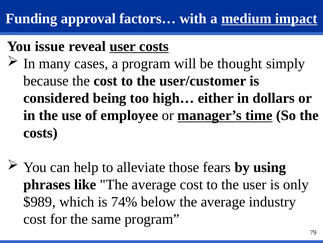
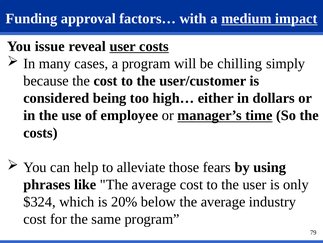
thought: thought -> chilling
$989: $989 -> $324
74%: 74% -> 20%
